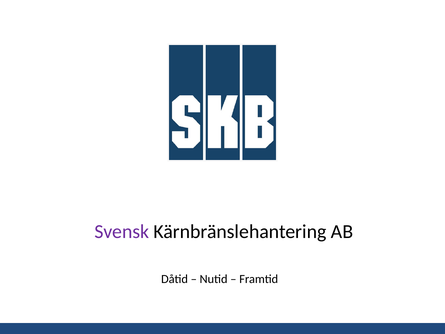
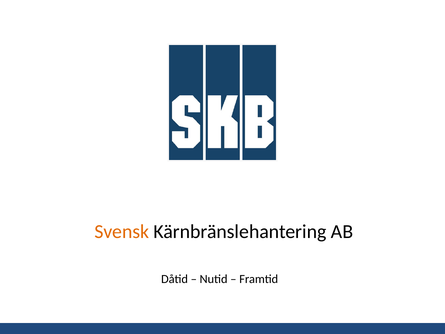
Svensk colour: purple -> orange
